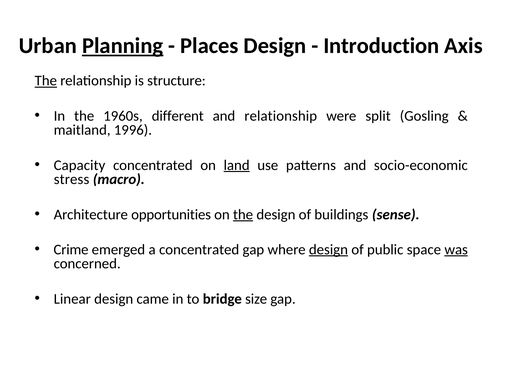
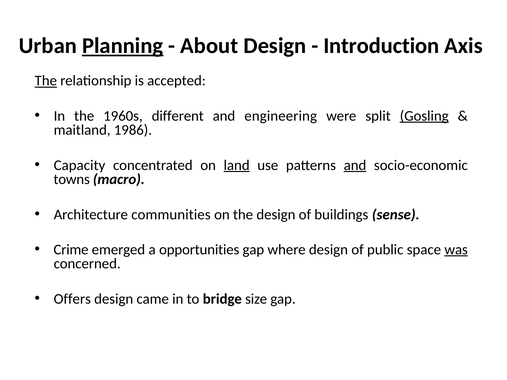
Places: Places -> About
structure: structure -> accepted
and relationship: relationship -> engineering
Gosling underline: none -> present
1996: 1996 -> 1986
and at (355, 165) underline: none -> present
stress: stress -> towns
opportunities: opportunities -> communities
the at (243, 215) underline: present -> none
a concentrated: concentrated -> opportunities
design at (328, 250) underline: present -> none
Linear: Linear -> Offers
